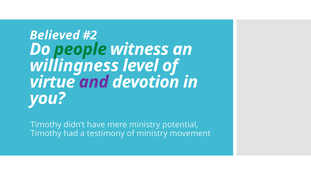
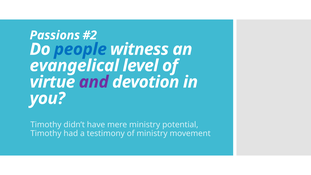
Believed: Believed -> Passions
people colour: green -> blue
willingness: willingness -> evangelical
